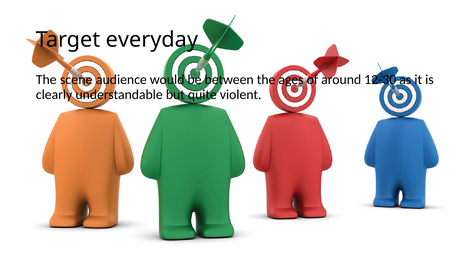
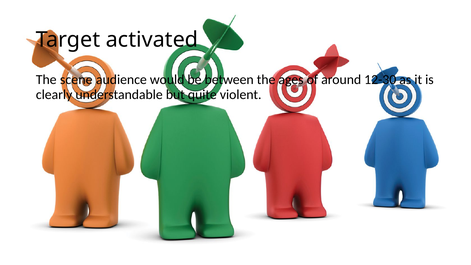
everyday: everyday -> activated
